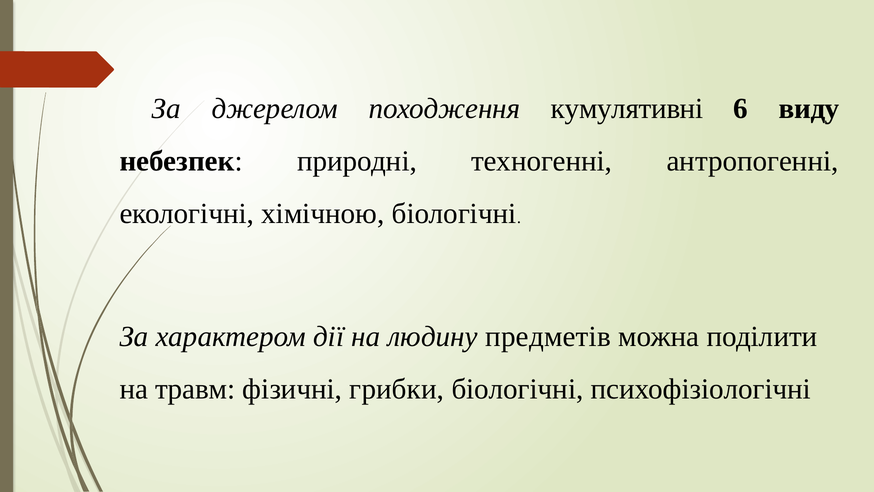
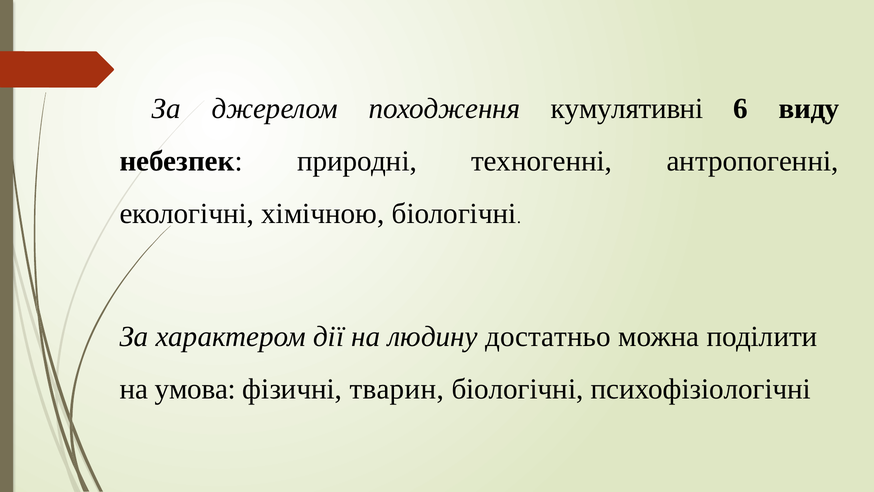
предметів: предметів -> достатньо
травм: травм -> умова
грибки: грибки -> тварин
